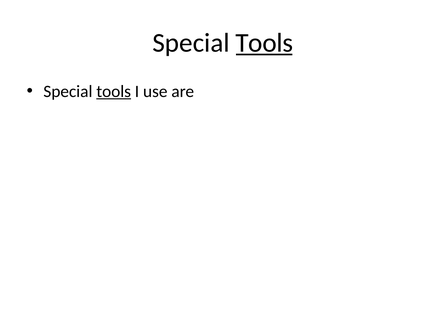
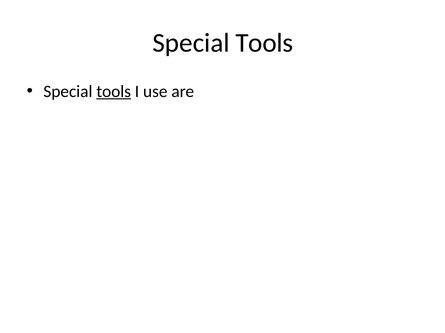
Tools at (264, 43) underline: present -> none
